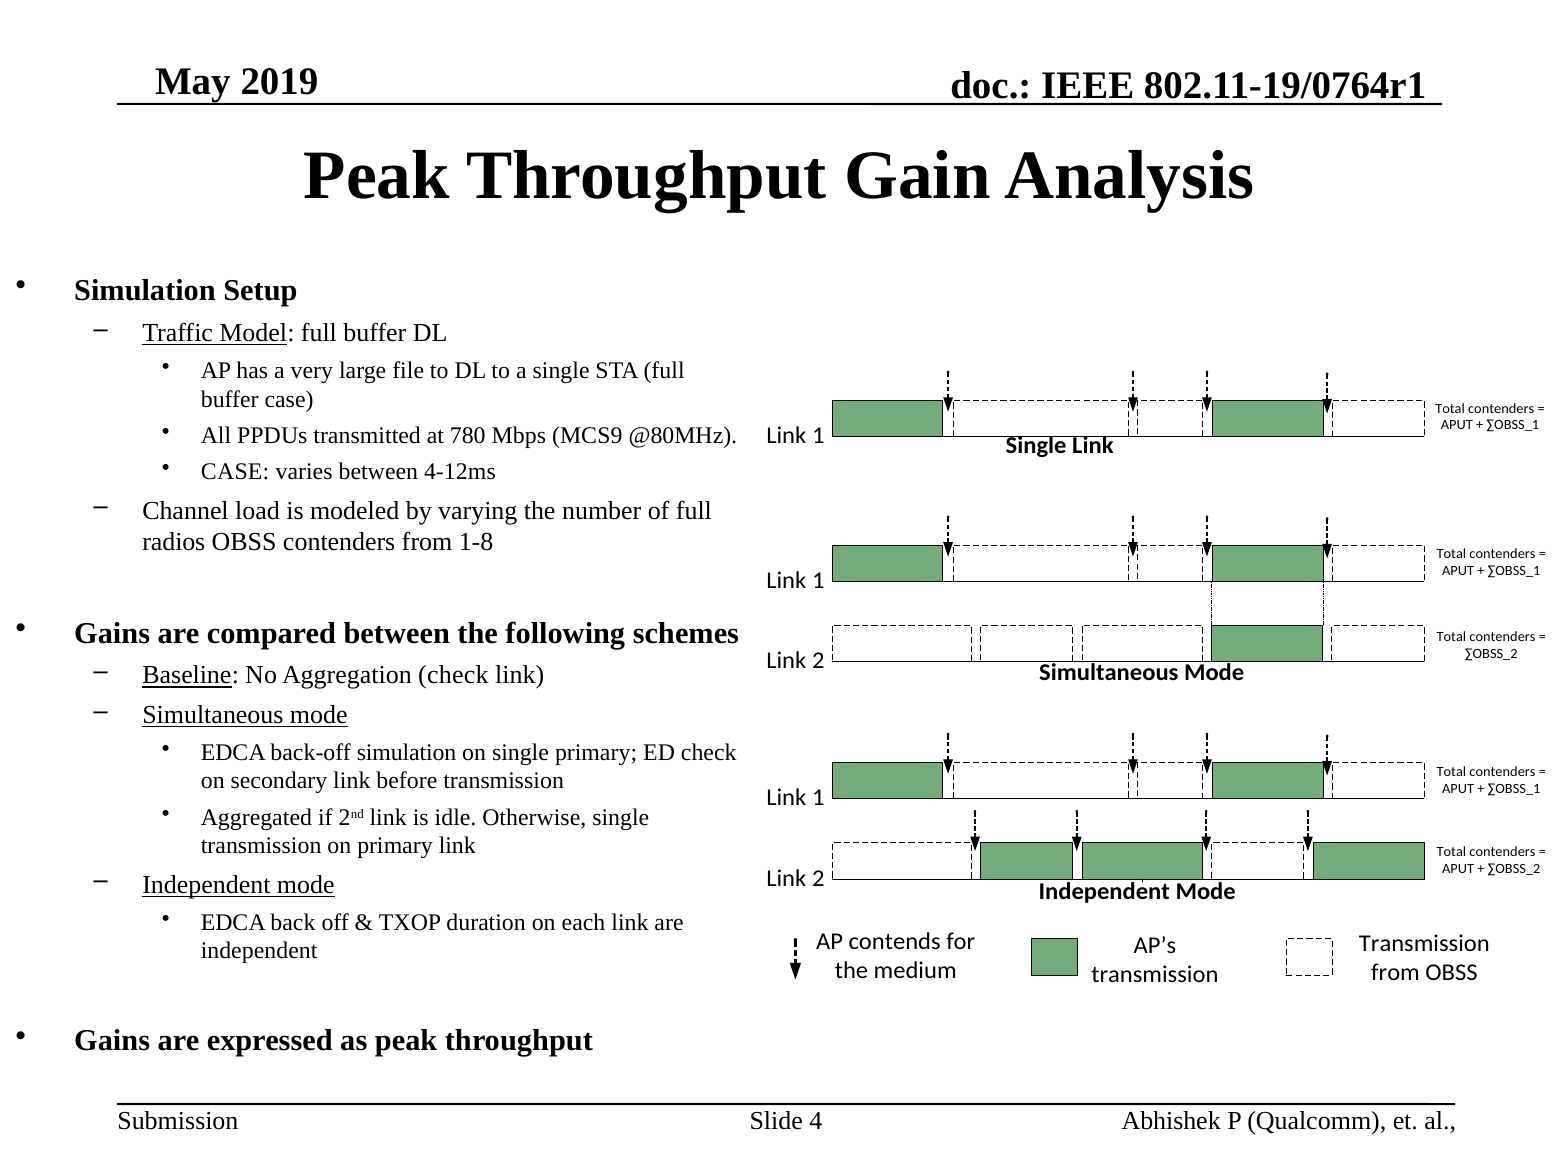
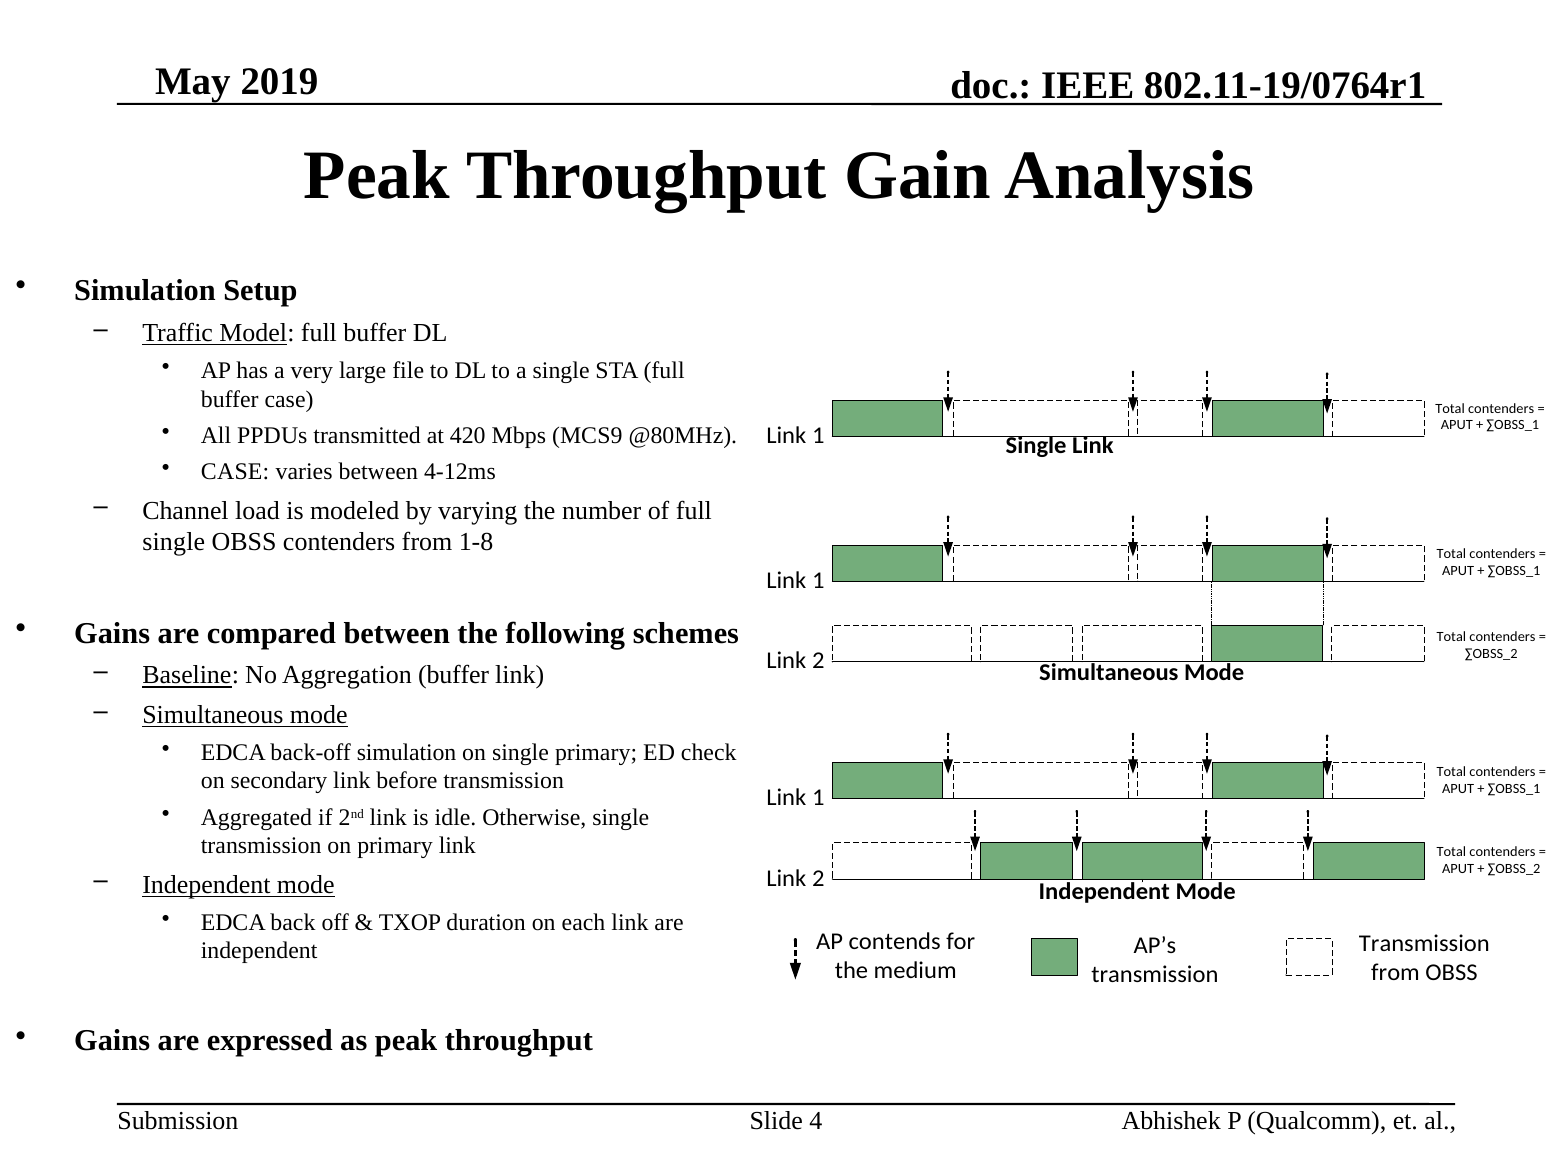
780: 780 -> 420
radios at (174, 542): radios -> single
Aggregation check: check -> buffer
